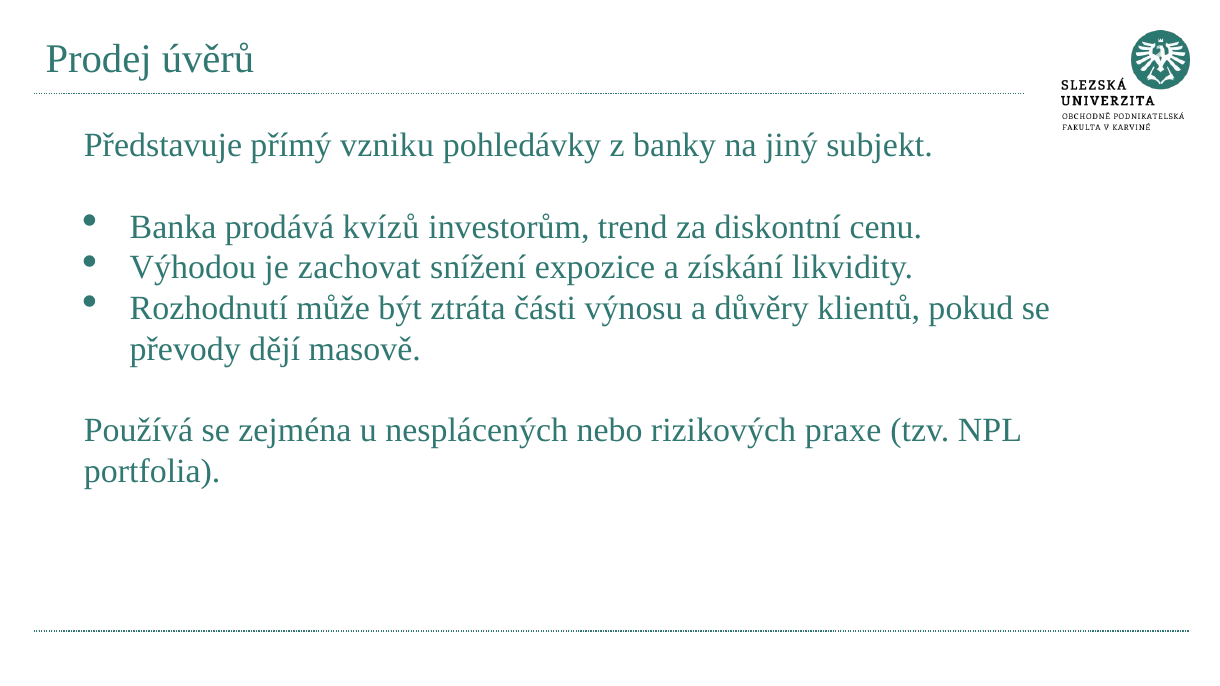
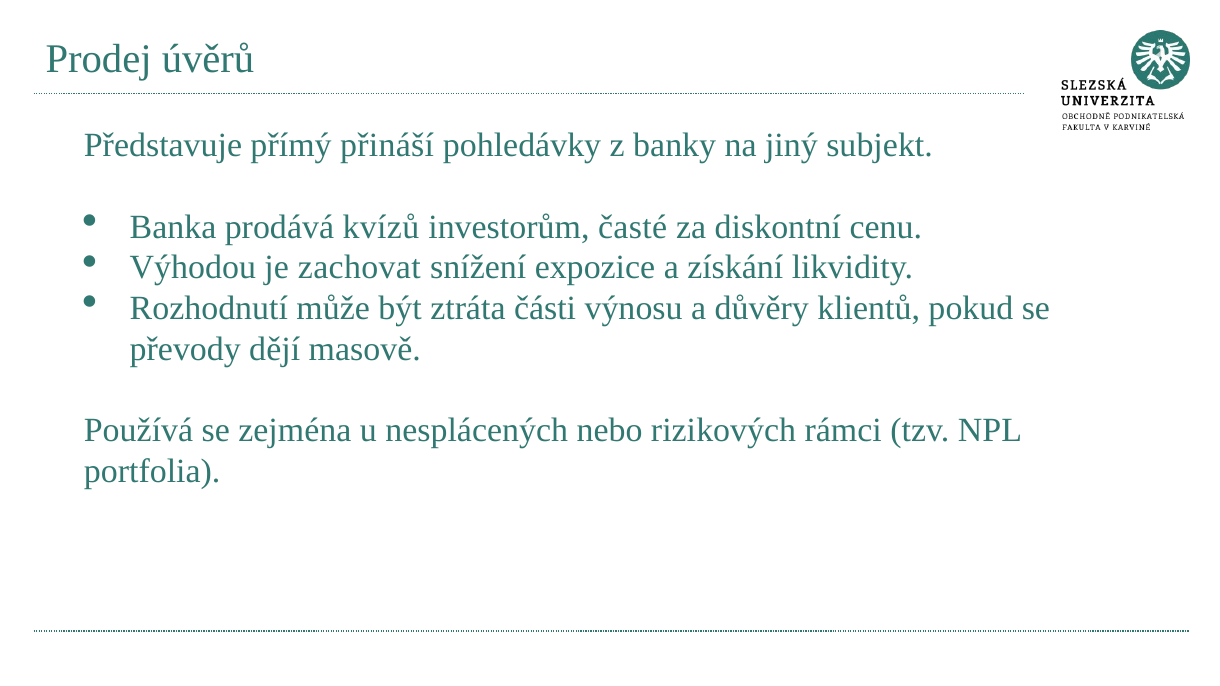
vzniku: vzniku -> přináší
trend: trend -> časté
praxe: praxe -> rámci
